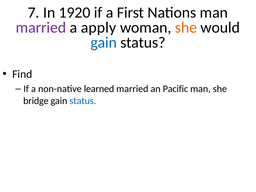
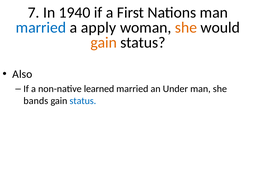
1920: 1920 -> 1940
married at (41, 27) colour: purple -> blue
gain at (104, 42) colour: blue -> orange
Find: Find -> Also
Pacific: Pacific -> Under
bridge: bridge -> bands
